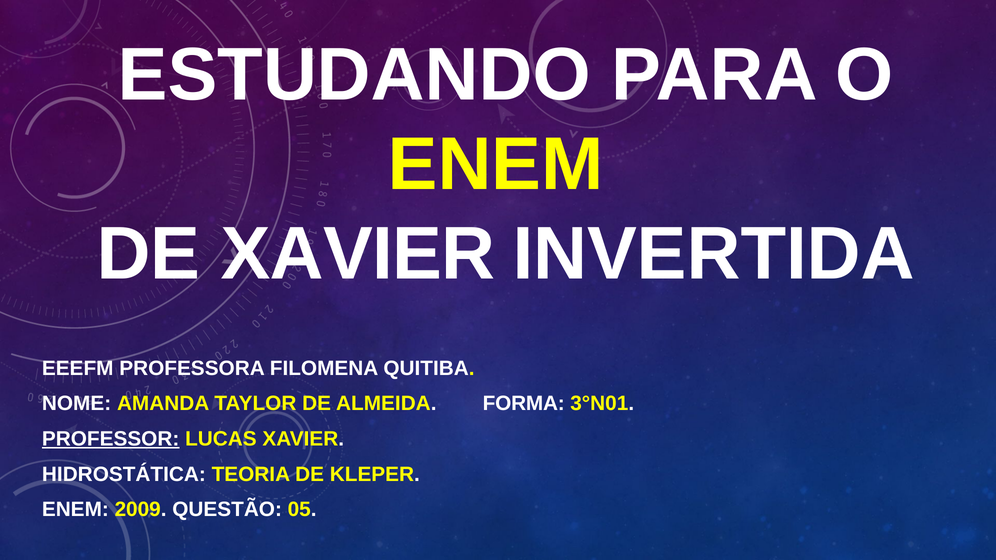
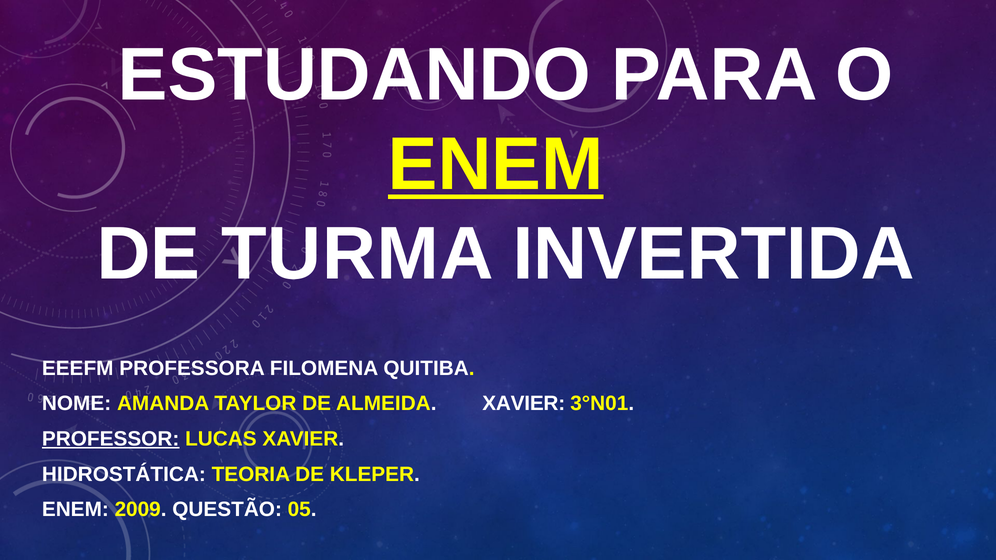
ENEM at (496, 165) underline: none -> present
DE XAVIER: XAVIER -> TURMA
ALMEIDA FORMA: FORMA -> XAVIER
